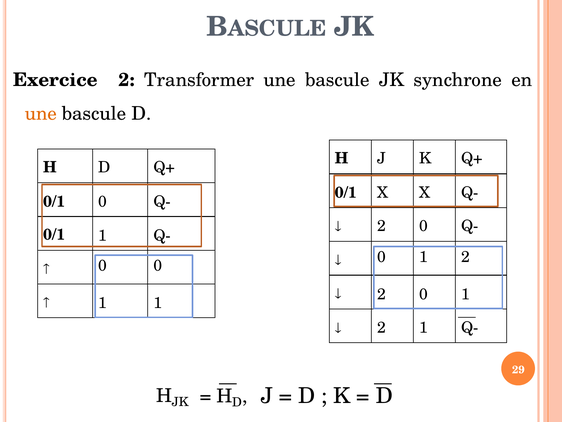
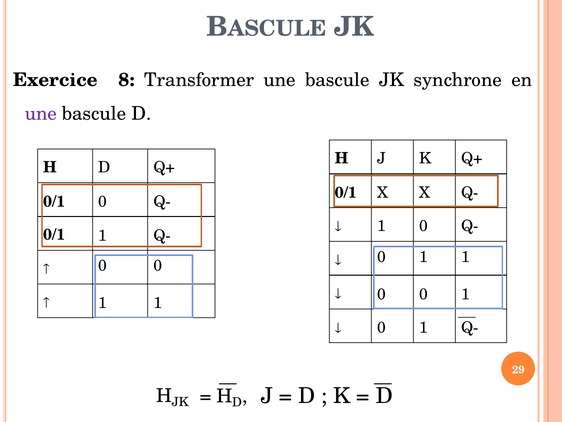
Exercice 2: 2 -> 8
une at (41, 114) colour: orange -> purple
2 at (381, 226): 2 -> 1
0 1 2: 2 -> 1
2 at (381, 294): 2 -> 0
2 at (381, 327): 2 -> 0
